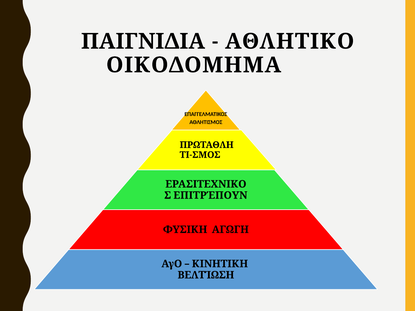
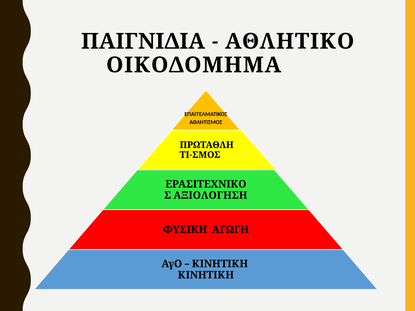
ΕΠΙΤΡΈΠΟΥΝ: ΕΠΙΤΡΈΠΟΥΝ -> ΑΞΙΟΛΟΓΗΣΗ
ΒΕΛΤΊΩΣΗ at (206, 275): ΒΕΛΤΊΩΣΗ -> ΚΙΝΗΤΙΚΗ
